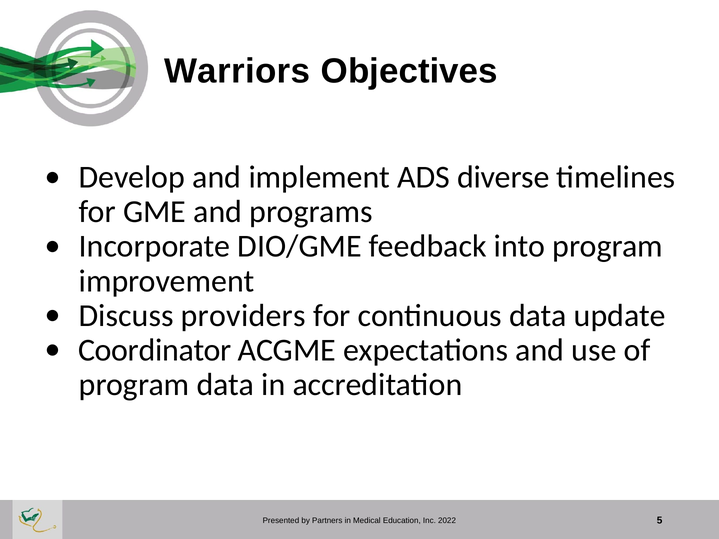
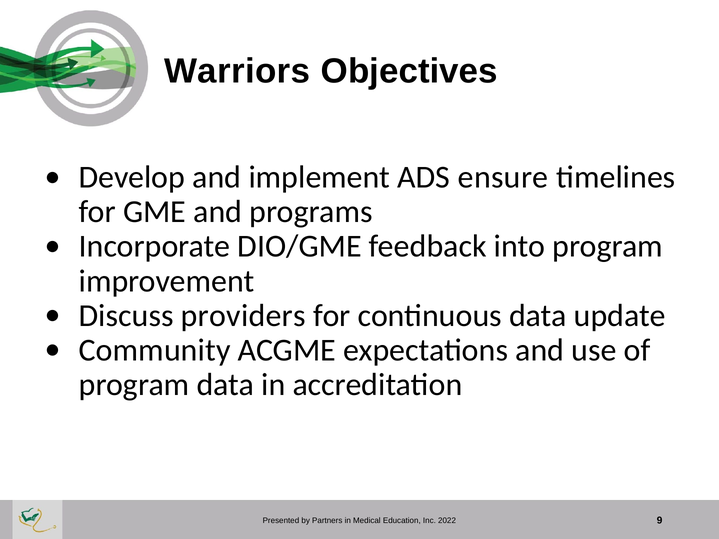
diverse: diverse -> ensure
Coordinator: Coordinator -> Community
5: 5 -> 9
